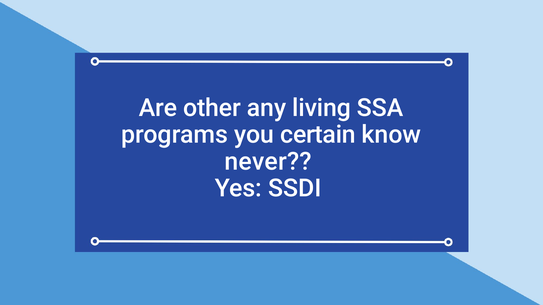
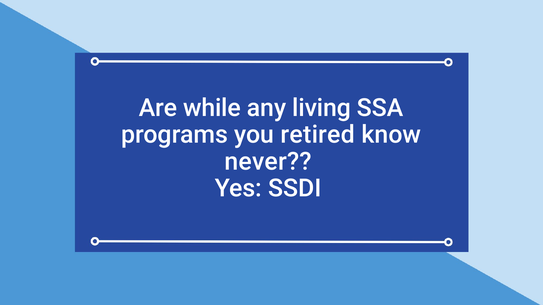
other: other -> while
certain: certain -> retired
